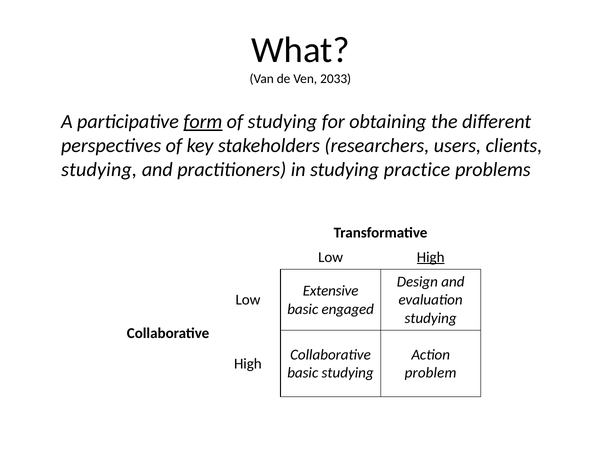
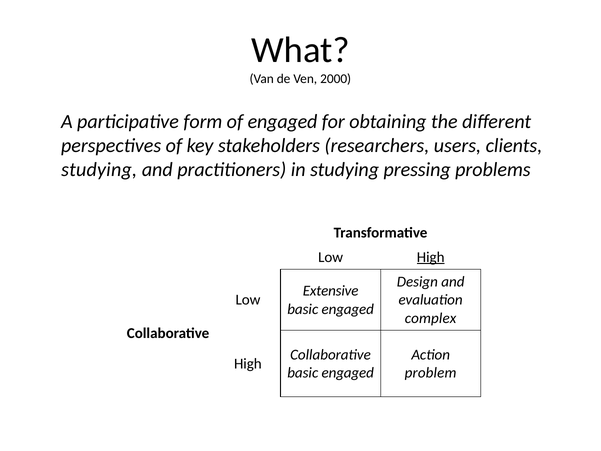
2033: 2033 -> 2000
form underline: present -> none
of studying: studying -> engaged
practice: practice -> pressing
studying at (431, 318): studying -> complex
studying at (348, 373): studying -> engaged
